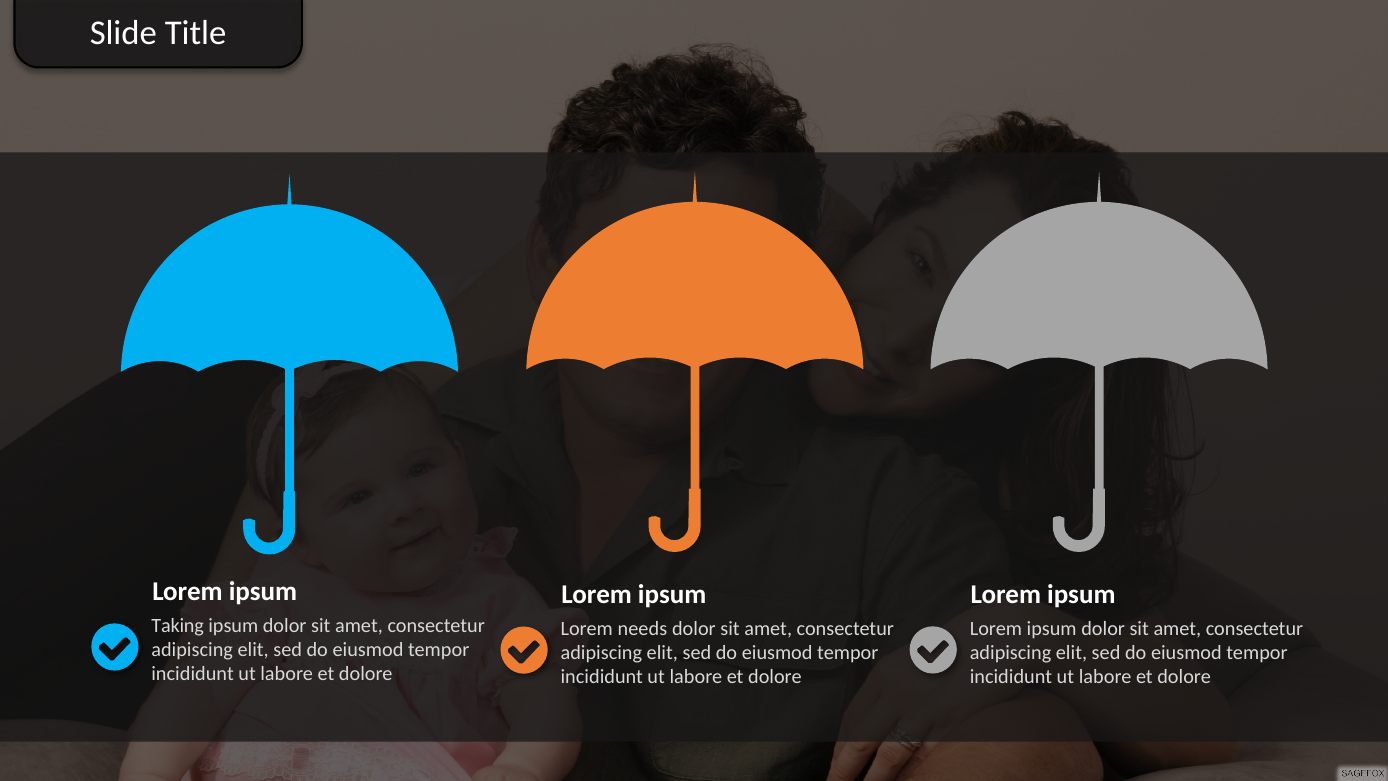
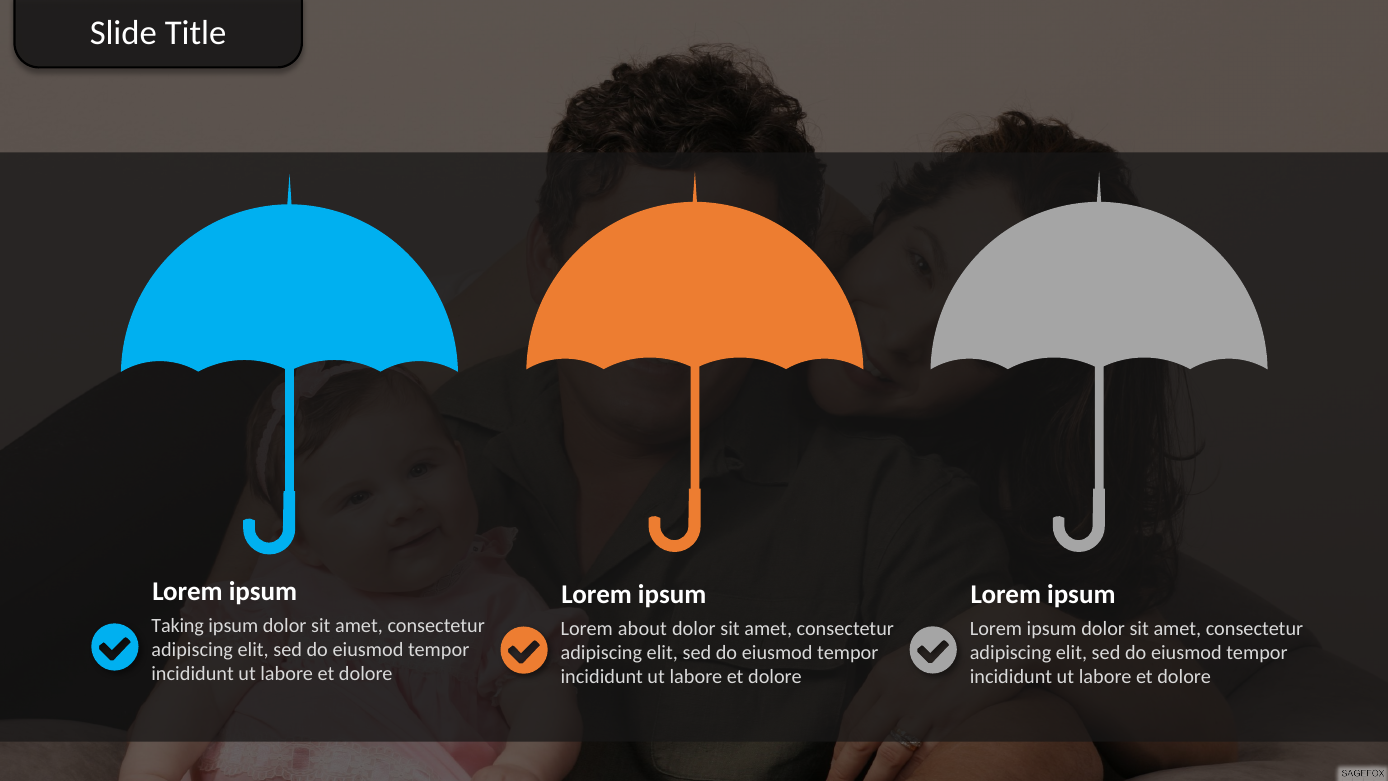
needs: needs -> about
